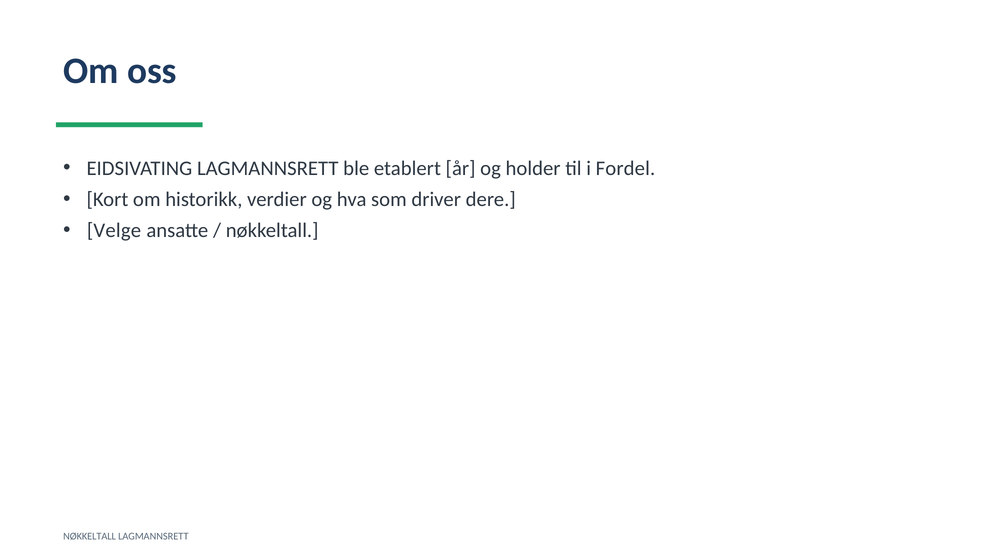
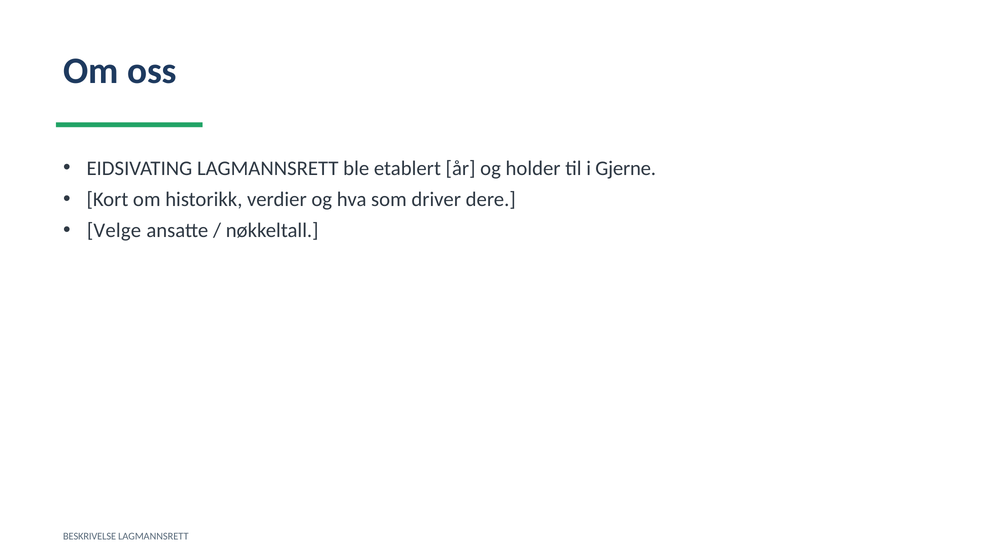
Fordel: Fordel -> Gjerne
NØKKELTALL at (90, 536): NØKKELTALL -> BESKRIVELSE
